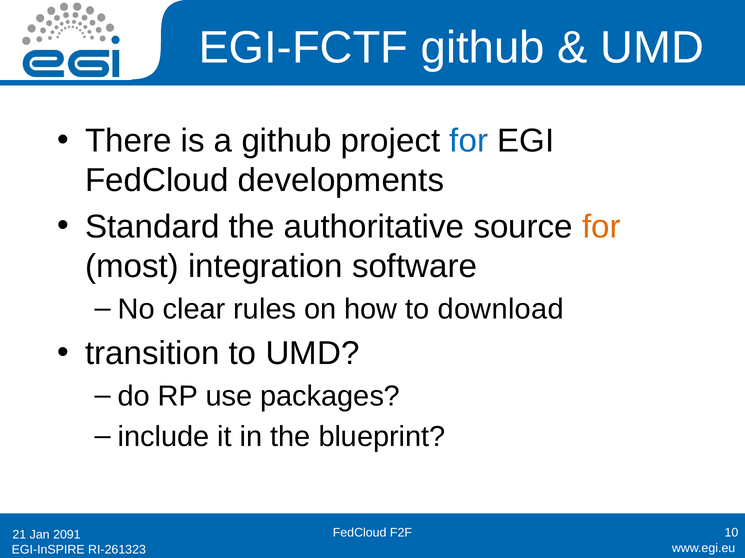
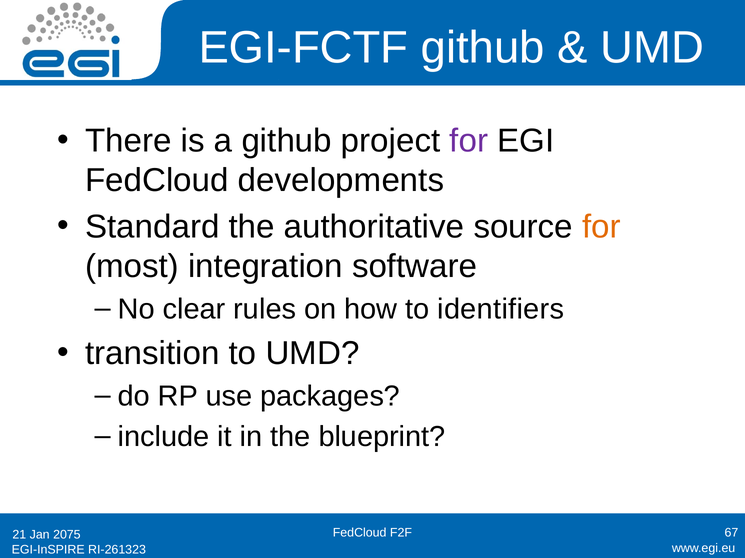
for at (469, 141) colour: blue -> purple
download: download -> identifiers
2091: 2091 -> 2075
10: 10 -> 67
